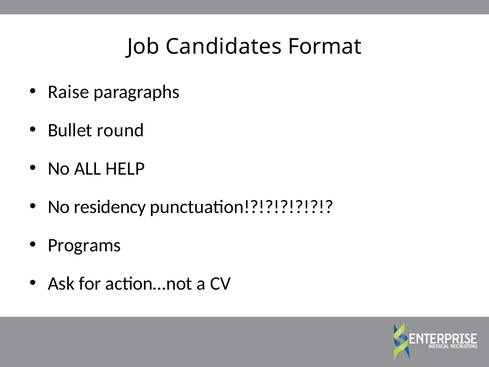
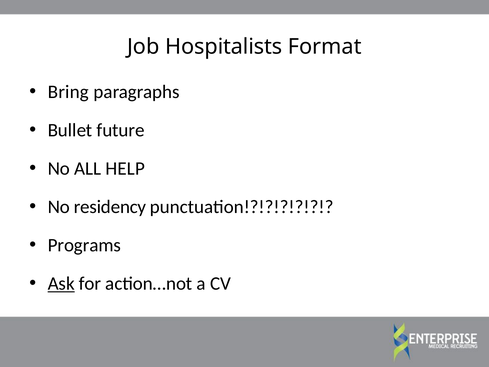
Candidates: Candidates -> Hospitalists
Raise: Raise -> Bring
round: round -> future
Ask underline: none -> present
